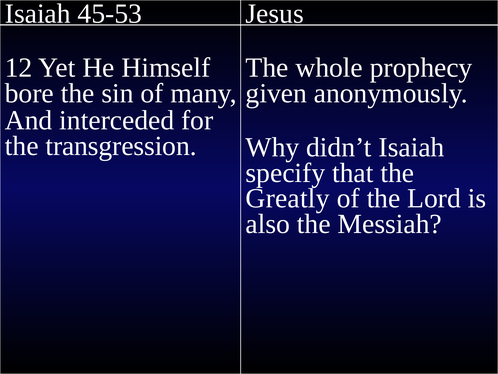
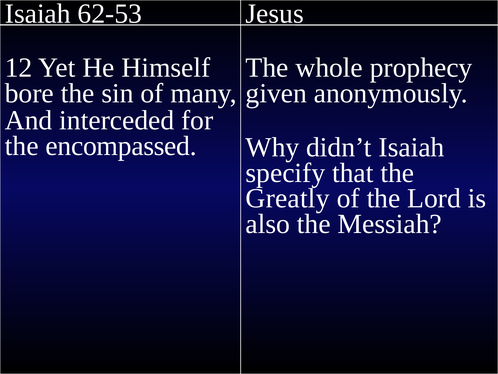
45-53: 45-53 -> 62-53
transgression: transgression -> encompassed
